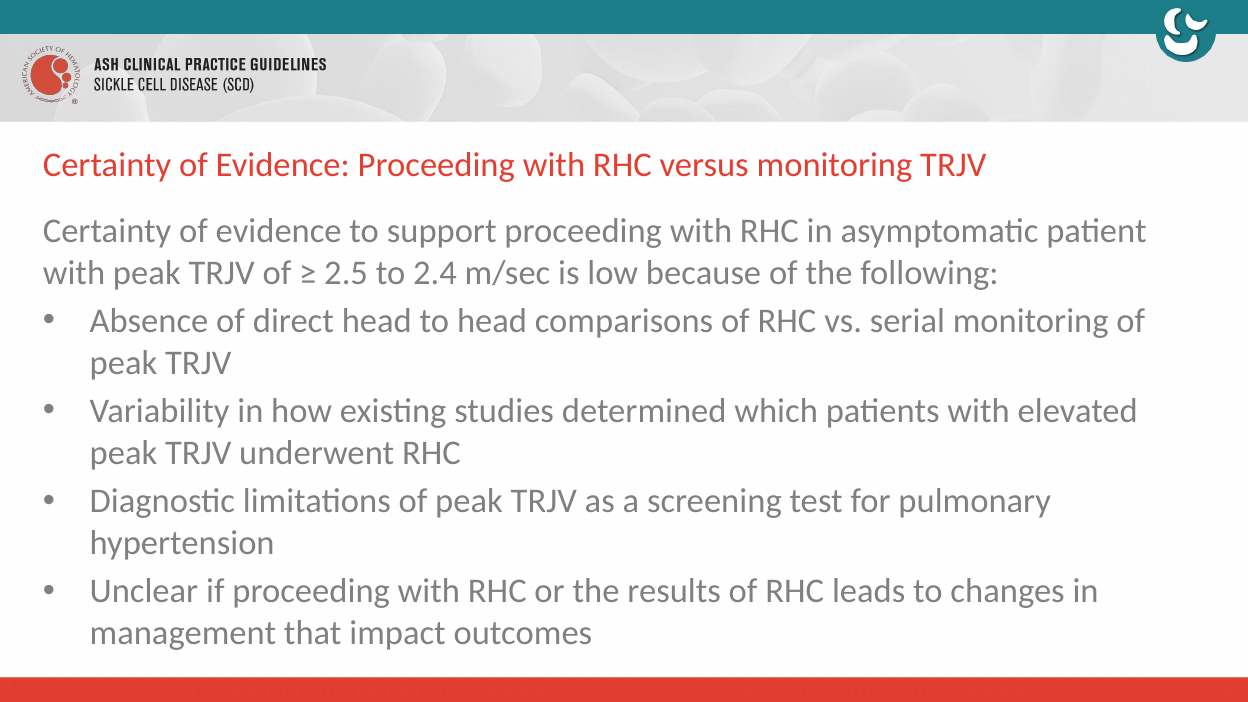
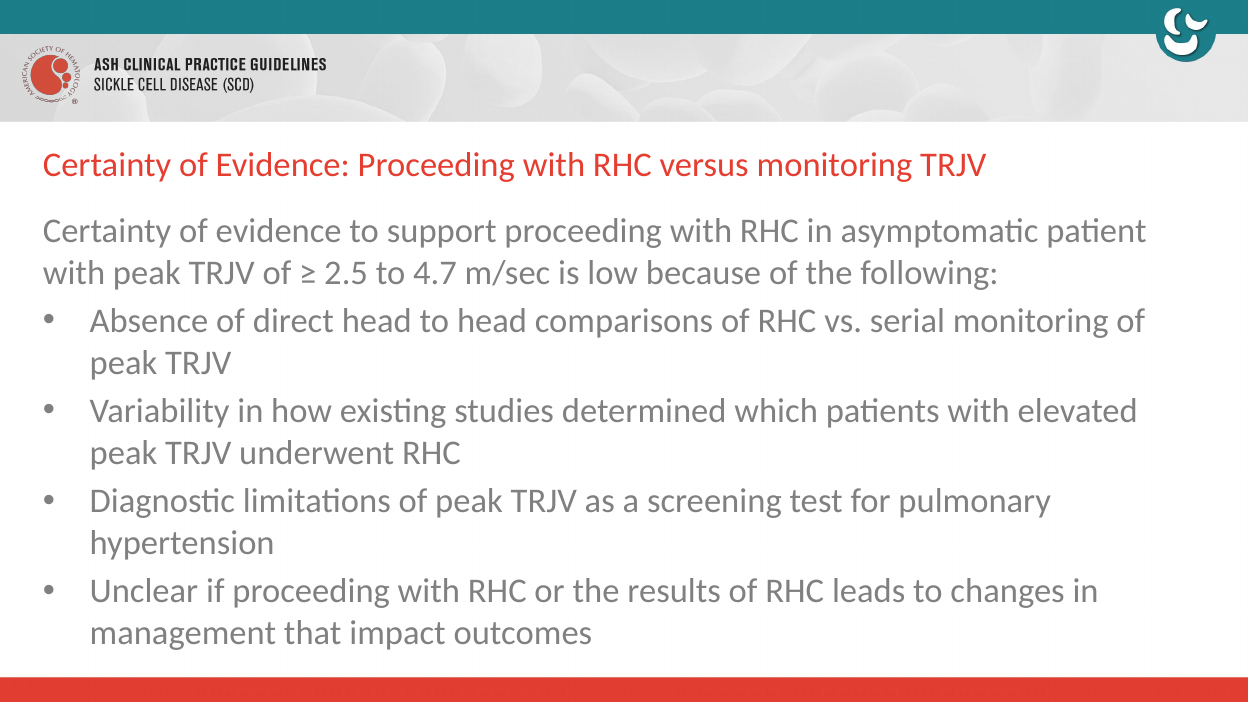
2.4: 2.4 -> 4.7
